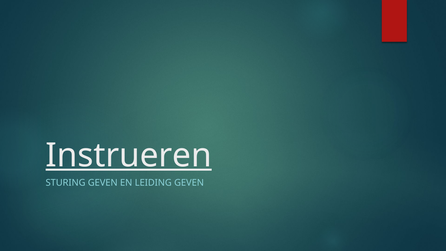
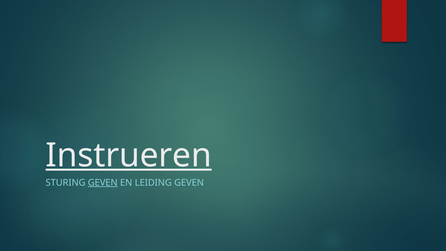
GEVEN at (103, 183) underline: none -> present
